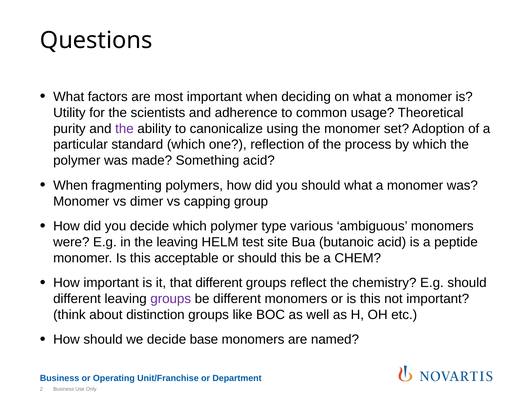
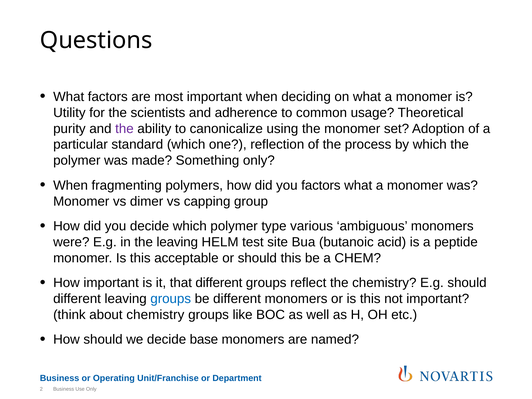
Something acid: acid -> only
you should: should -> factors
groups at (171, 299) colour: purple -> blue
about distinction: distinction -> chemistry
